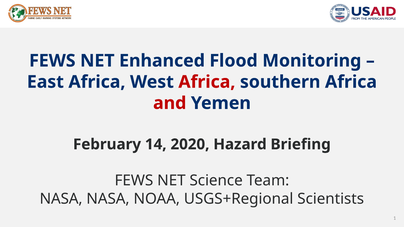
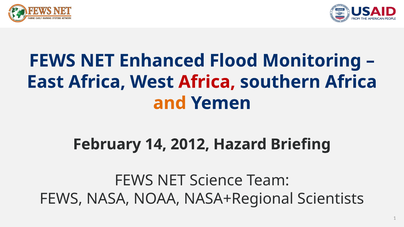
and colour: red -> orange
2020: 2020 -> 2012
NASA at (61, 199): NASA -> FEWS
USGS+Regional: USGS+Regional -> NASA+Regional
